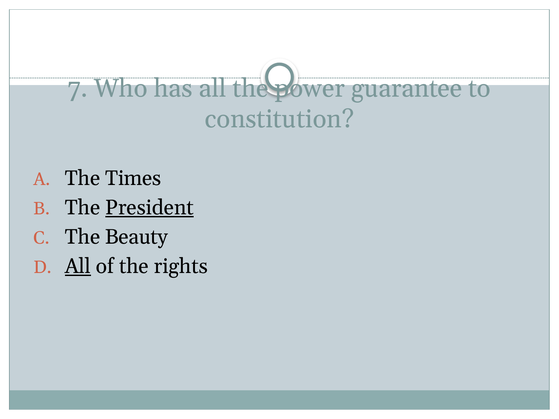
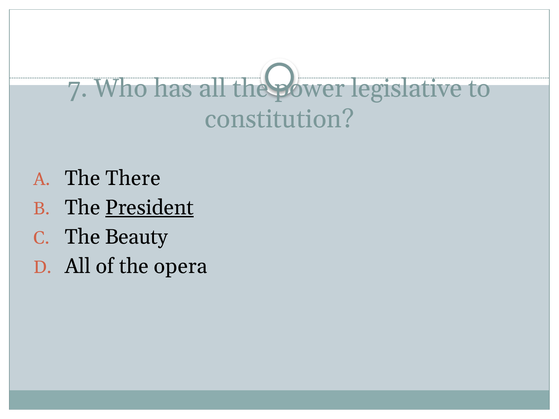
guarantee: guarantee -> legislative
Times: Times -> There
All at (78, 267) underline: present -> none
rights: rights -> opera
